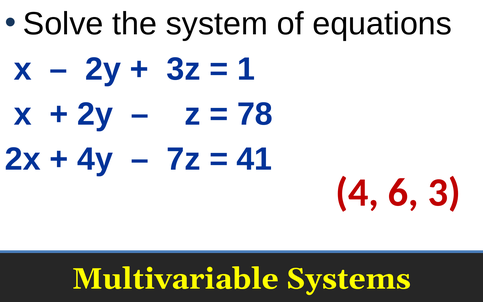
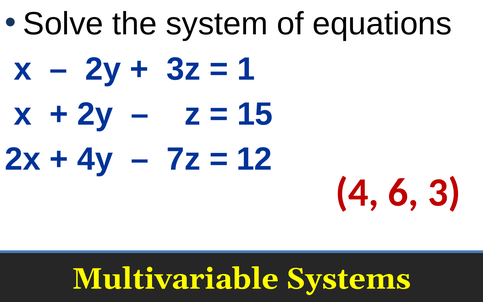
78: 78 -> 15
41: 41 -> 12
